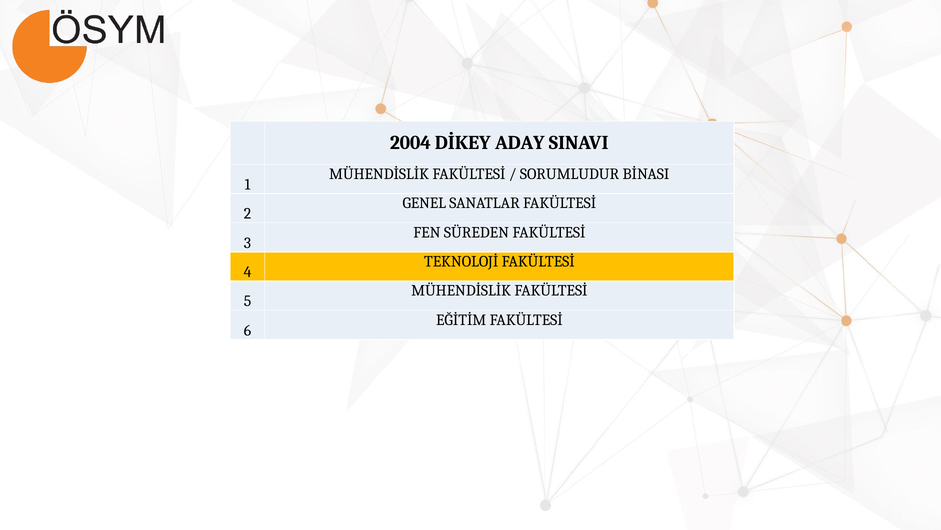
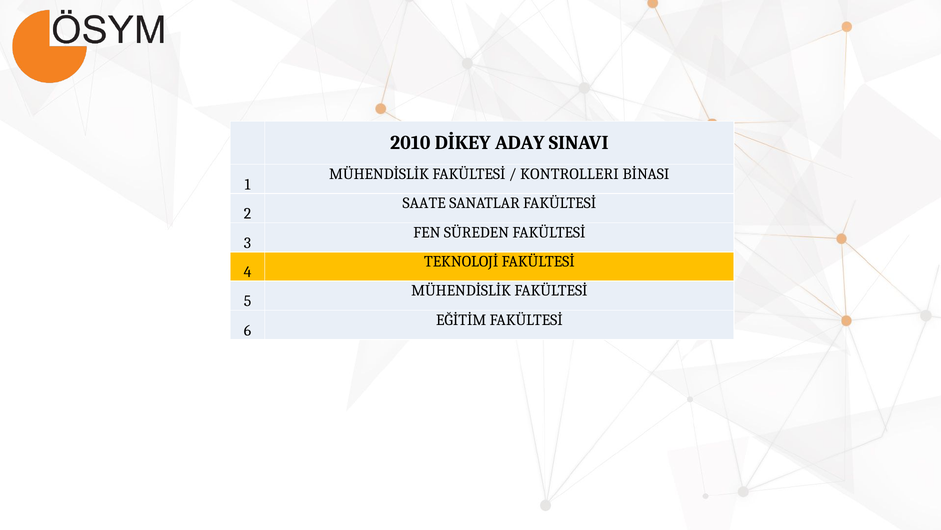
2004: 2004 -> 2010
SORUMLUDUR: SORUMLUDUR -> KONTROLLERI
GENEL: GENEL -> SAATE
